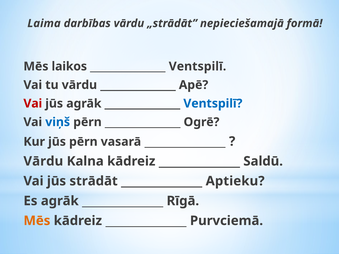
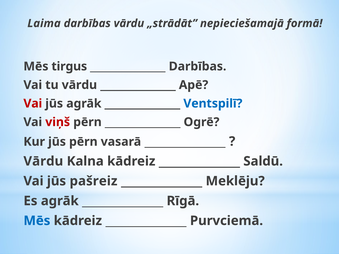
laikos: laikos -> tirgus
Ventspilī at (198, 66): Ventspilī -> Darbības
viņš colour: blue -> red
strādāt: strādāt -> pašreiz
Aptieku: Aptieku -> Meklēju
Mēs at (37, 221) colour: orange -> blue
